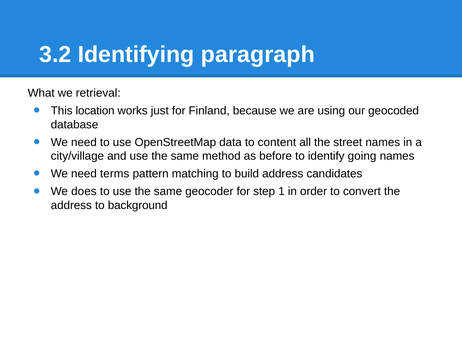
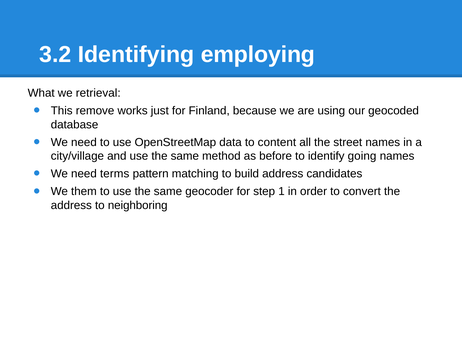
paragraph: paragraph -> employing
location: location -> remove
does: does -> them
background: background -> neighboring
